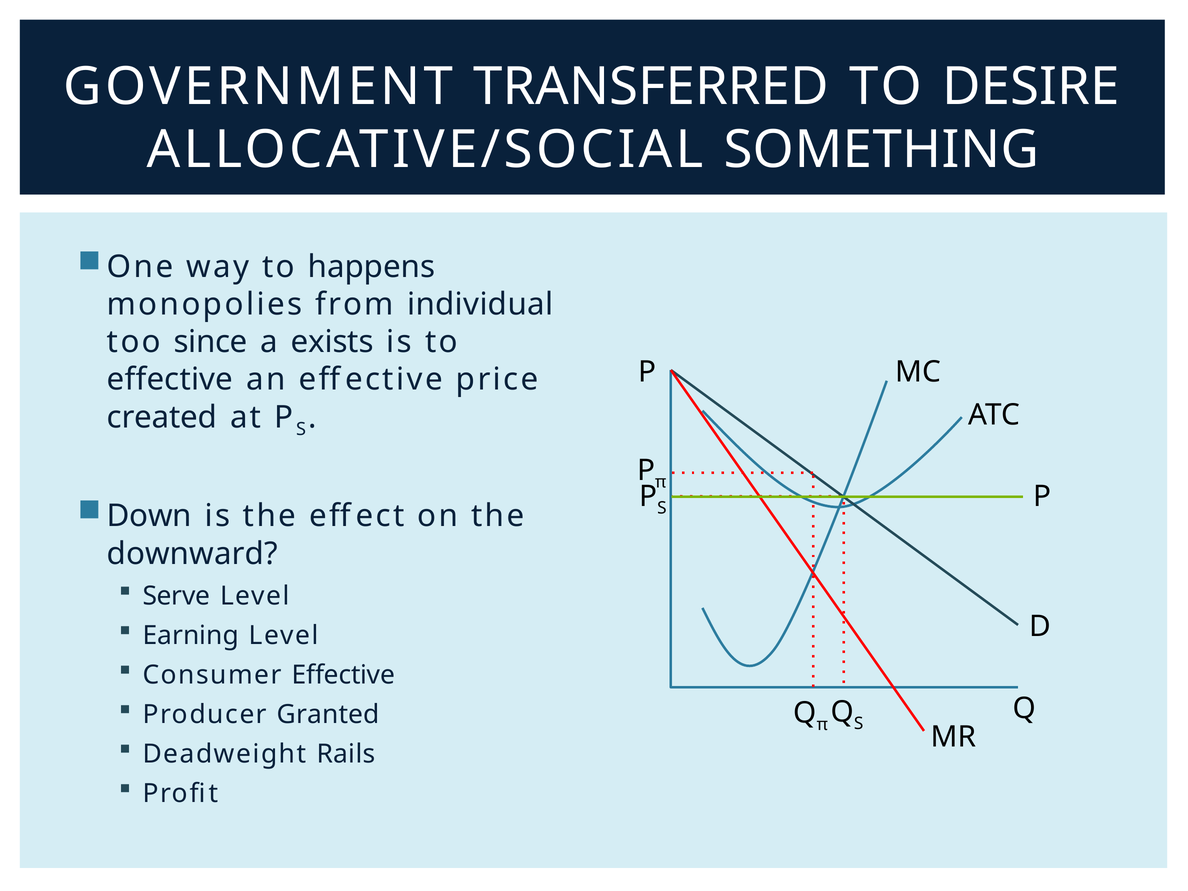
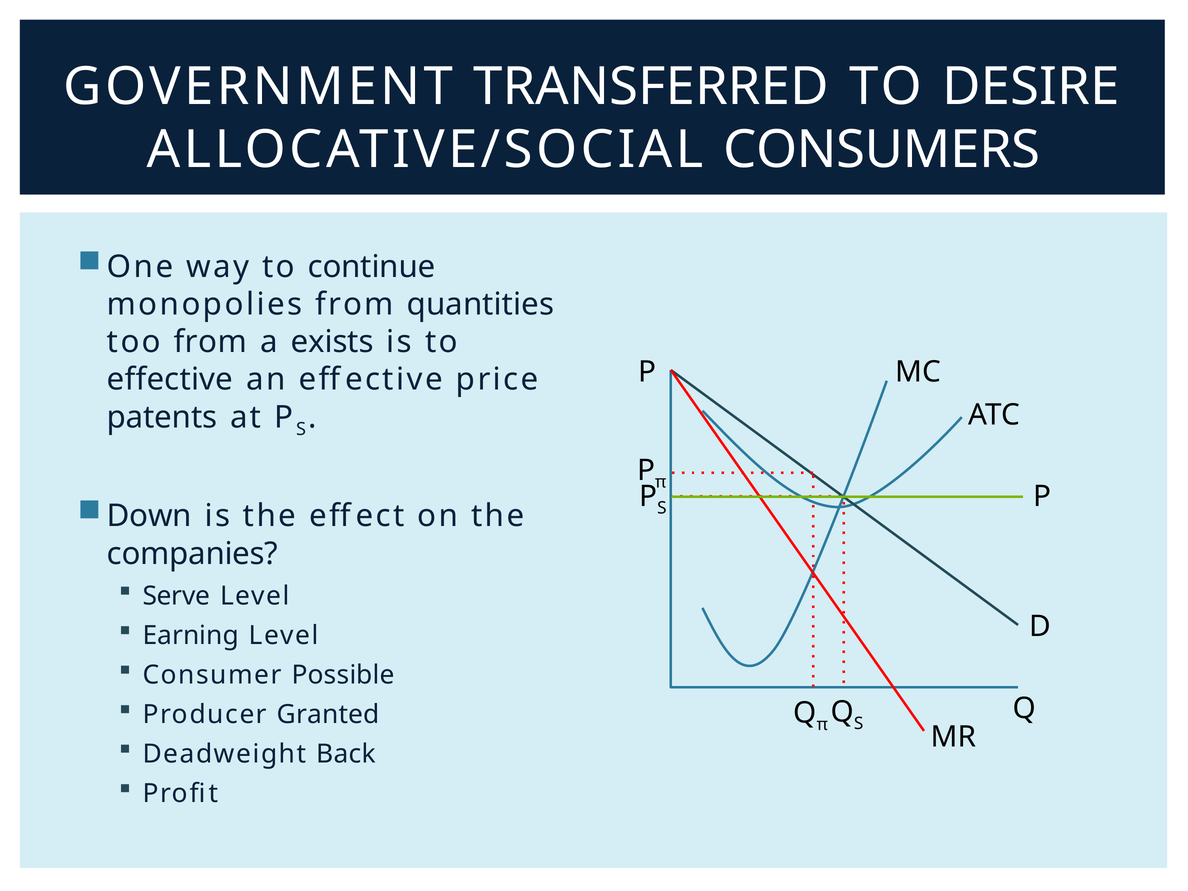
SOMETHING: SOMETHING -> CONSUMERS
happens: happens -> continue
individual: individual -> quantities
too since: since -> from
created: created -> patents
downward: downward -> companies
Consumer Effective: Effective -> Possible
Rails: Rails -> Back
